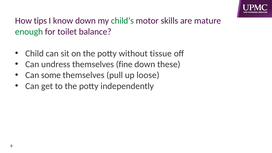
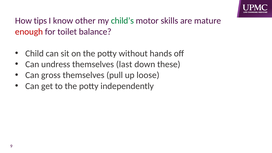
know down: down -> other
enough colour: green -> red
tissue: tissue -> hands
fine: fine -> last
some: some -> gross
